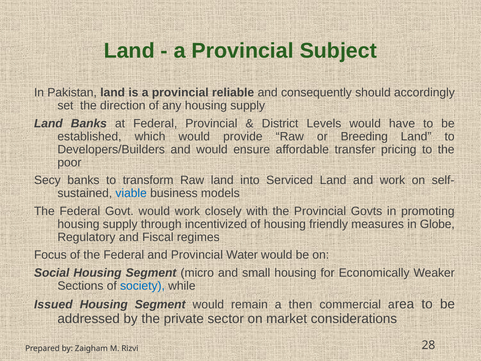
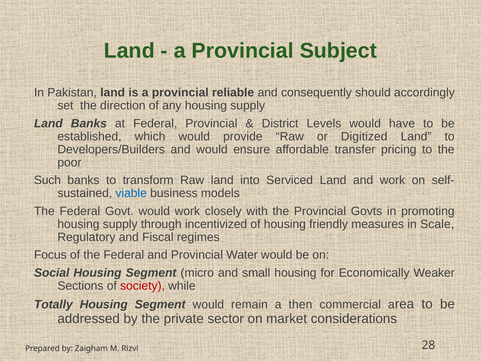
Breeding: Breeding -> Digitized
Secy: Secy -> Such
Globe: Globe -> Scale
society colour: blue -> red
Issued: Issued -> Totally
